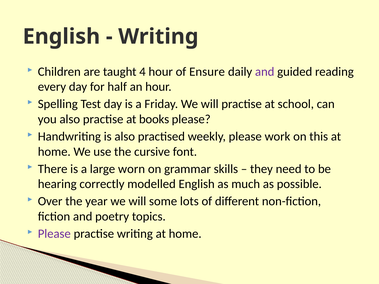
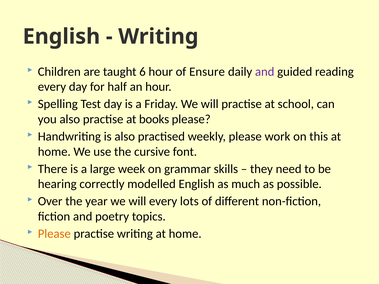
4: 4 -> 6
worn: worn -> week
will some: some -> every
Please at (54, 234) colour: purple -> orange
